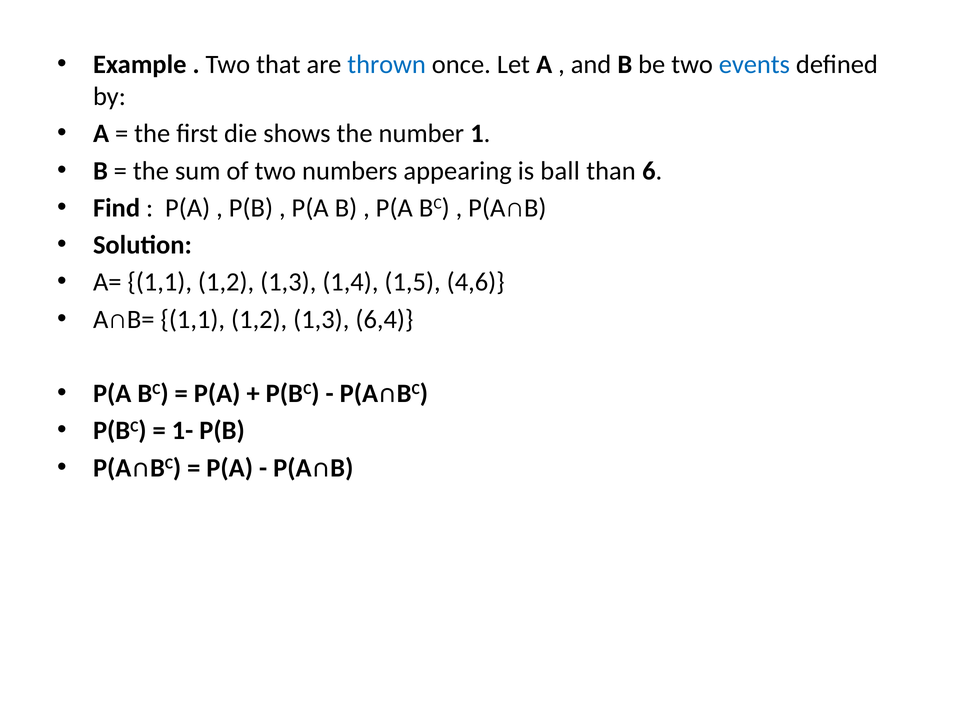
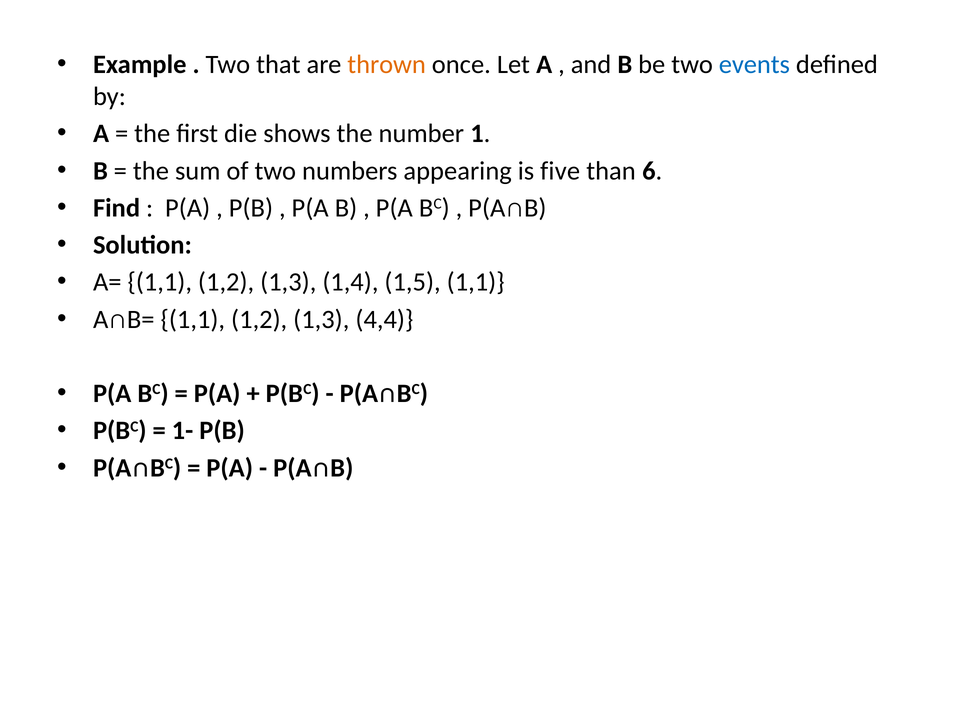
thrown colour: blue -> orange
ball: ball -> five
1,5 4,6: 4,6 -> 1,1
6,4: 6,4 -> 4,4
